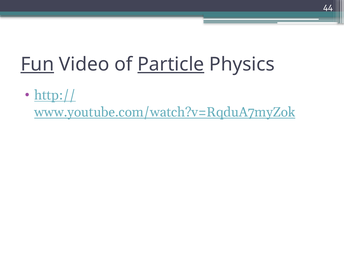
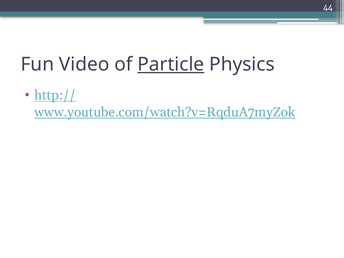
Fun underline: present -> none
